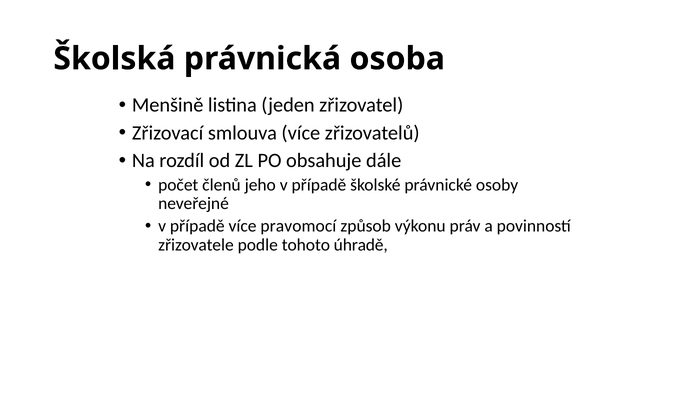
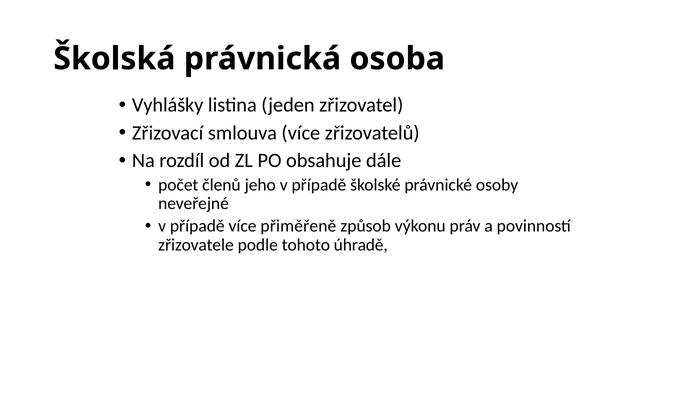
Menšině: Menšině -> Vyhlášky
pravomocí: pravomocí -> přiměřeně
